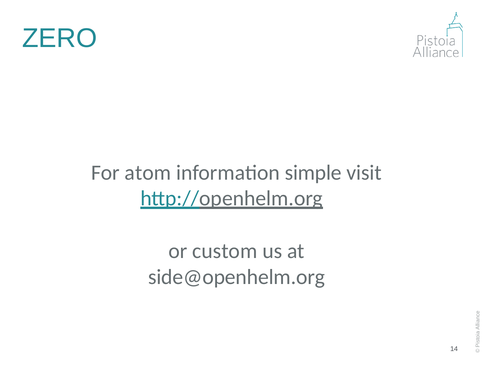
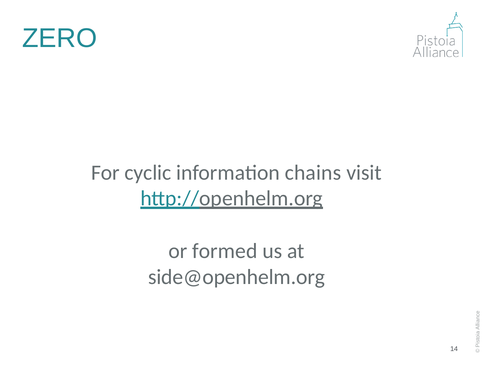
atom: atom -> cyclic
simple: simple -> chains
custom: custom -> formed
